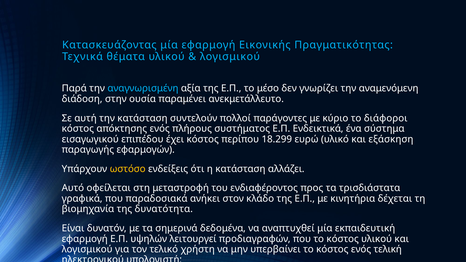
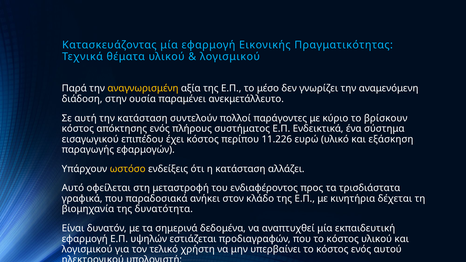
αναγνωρισμένη colour: light blue -> yellow
διάφοροι: διάφοροι -> βρίσκουν
18.299: 18.299 -> 11.226
λειτουργεί: λειτουργεί -> εστιάζεται
τελική: τελική -> αυτού
